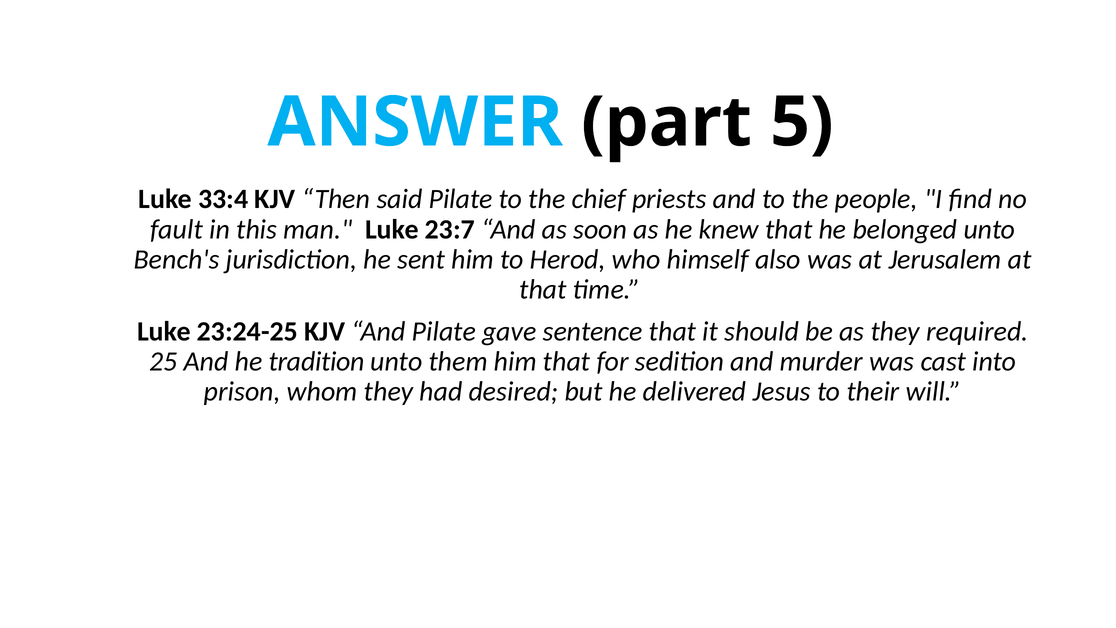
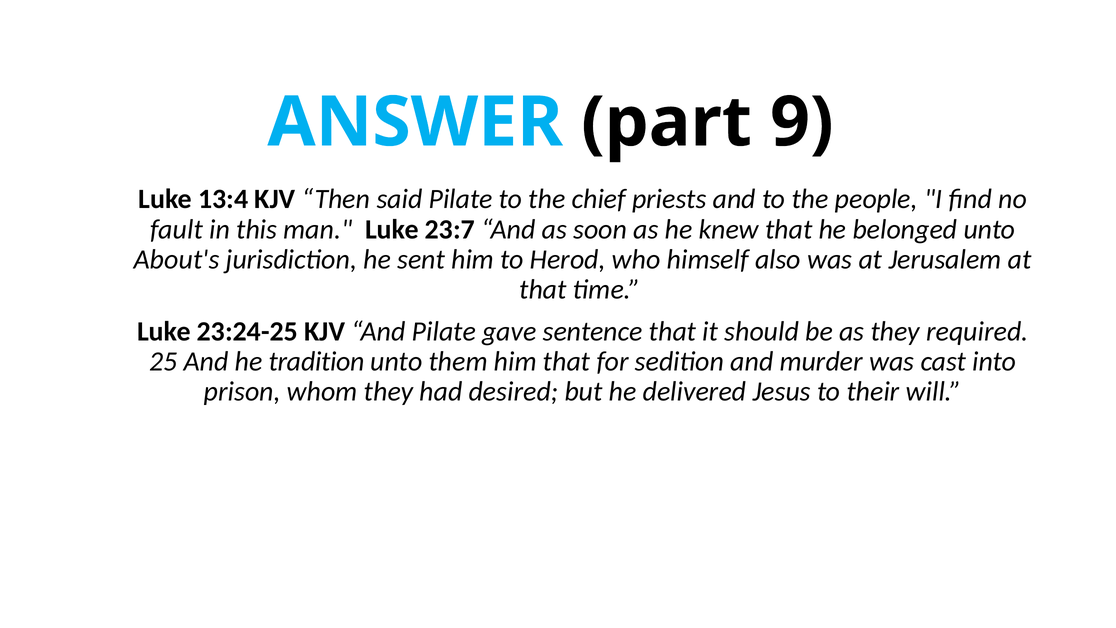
5: 5 -> 9
33:4: 33:4 -> 13:4
Bench's: Bench's -> About's
